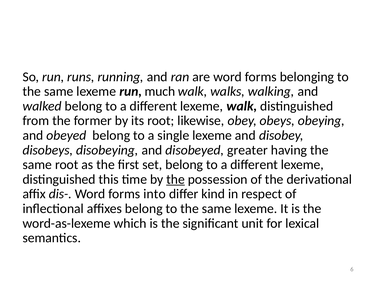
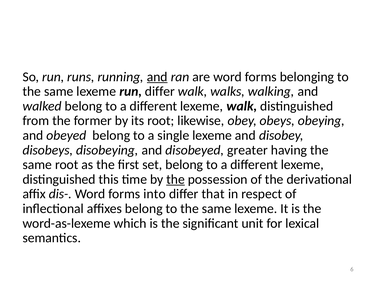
and at (157, 77) underline: none -> present
run much: much -> differ
kind: kind -> that
